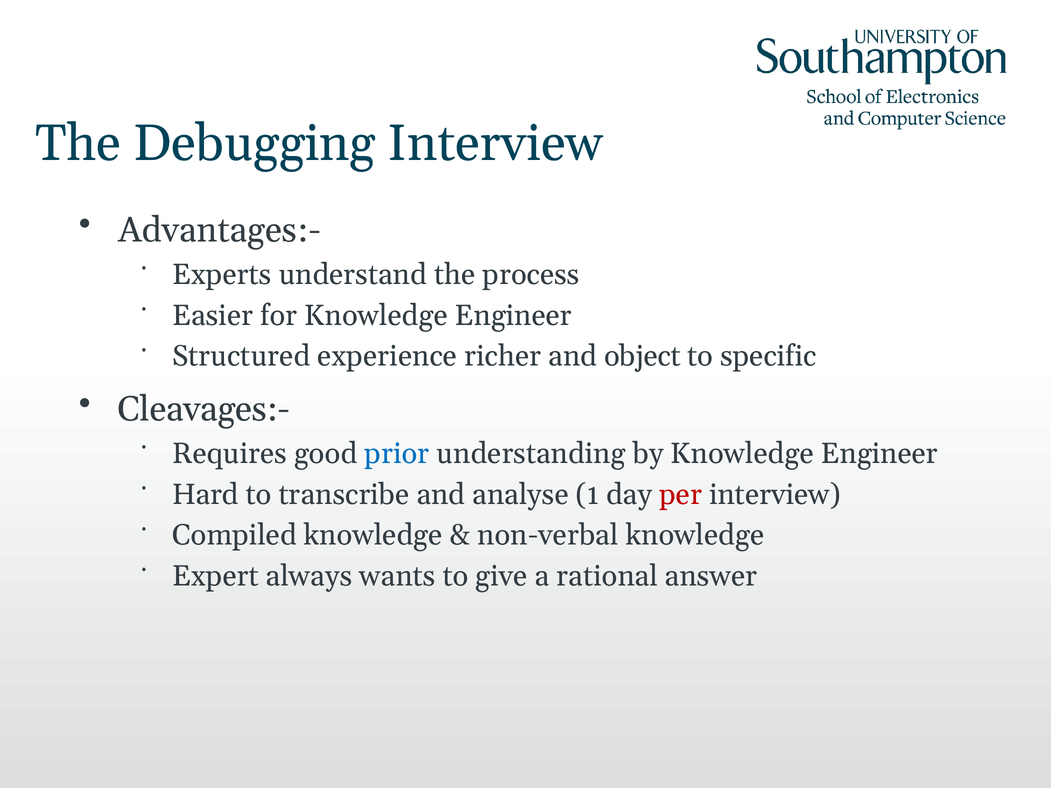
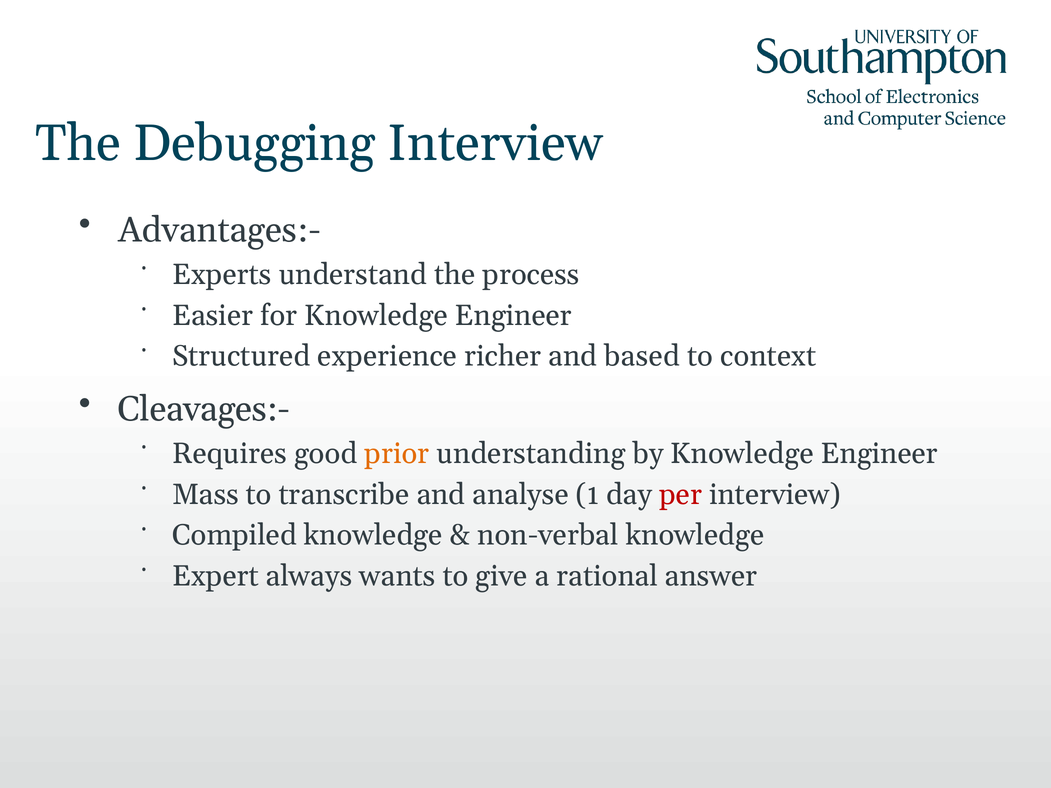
object: object -> based
specific: specific -> context
prior colour: blue -> orange
Hard: Hard -> Mass
